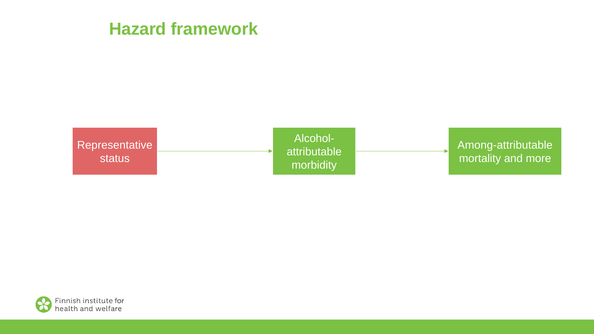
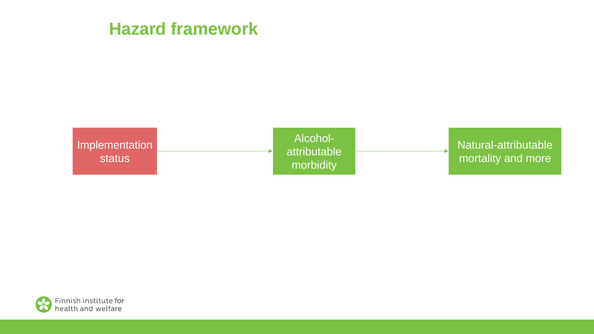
Representative: Representative -> Implementation
Among-attributable: Among-attributable -> Natural-attributable
